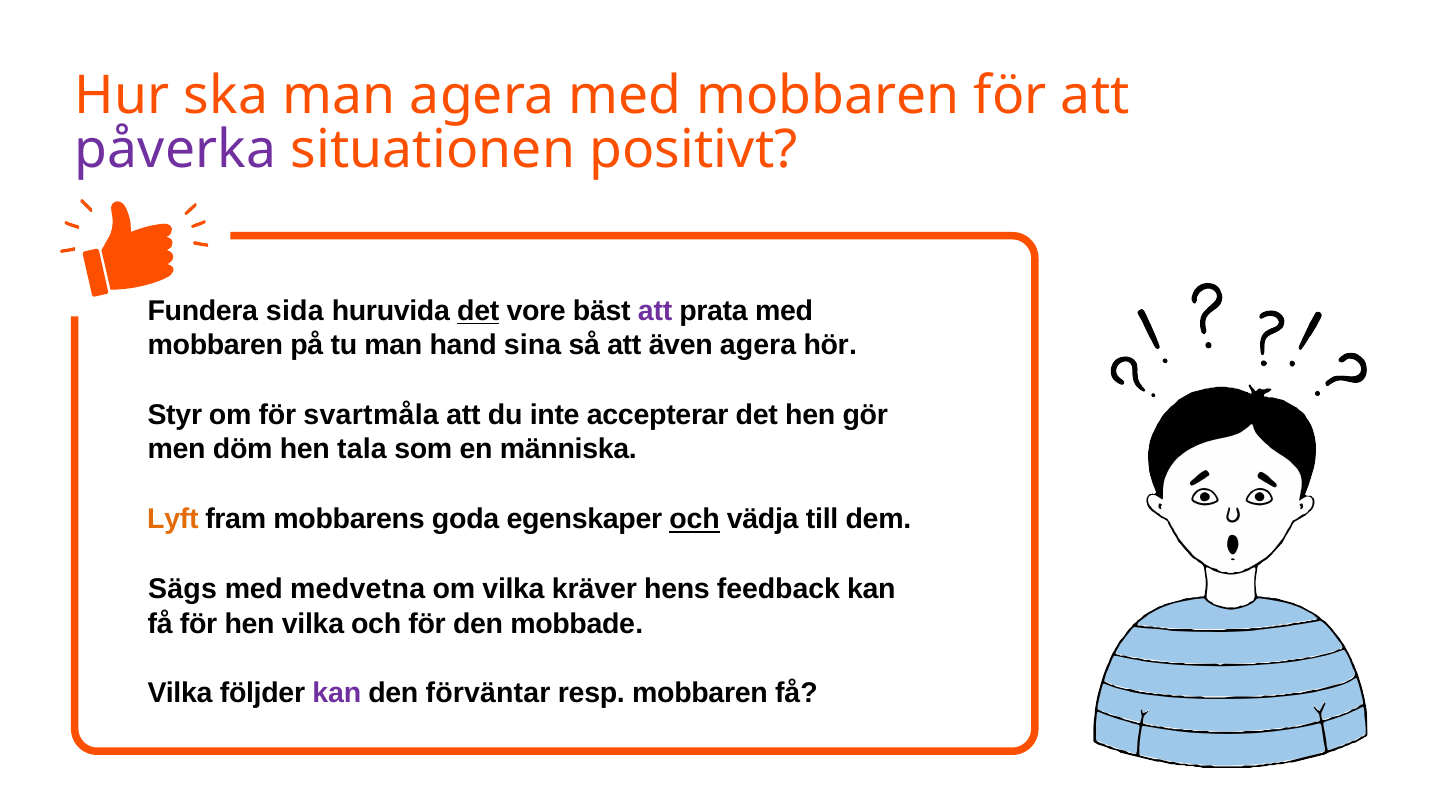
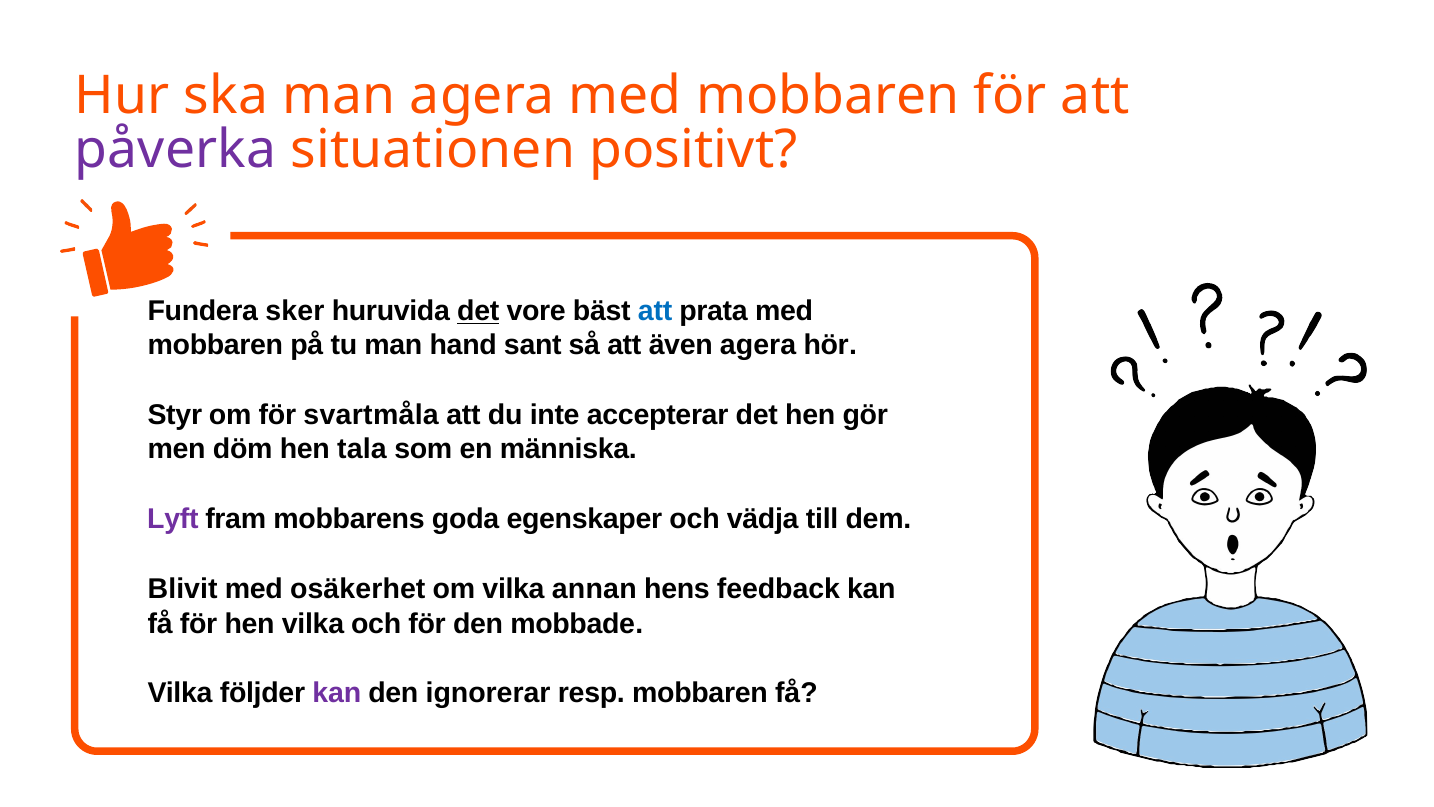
sida: sida -> sker
att at (655, 311) colour: purple -> blue
sina: sina -> sant
Lyft colour: orange -> purple
och at (695, 519) underline: present -> none
Sägs: Sägs -> Blivit
medvetna: medvetna -> osäkerhet
kräver: kräver -> annan
förväntar: förväntar -> ignorerar
